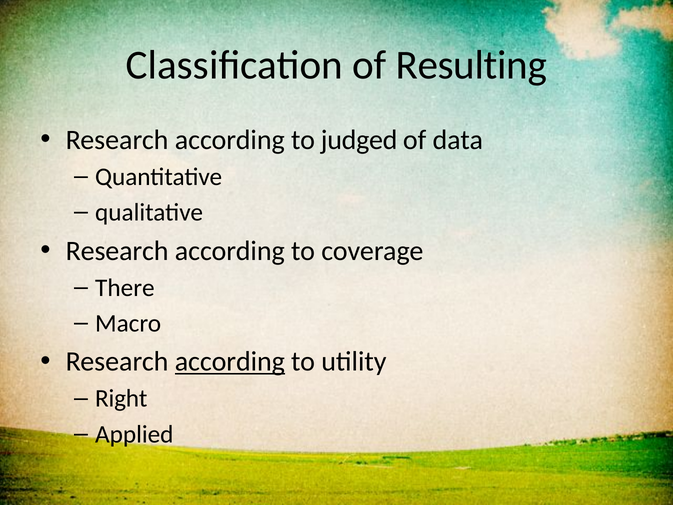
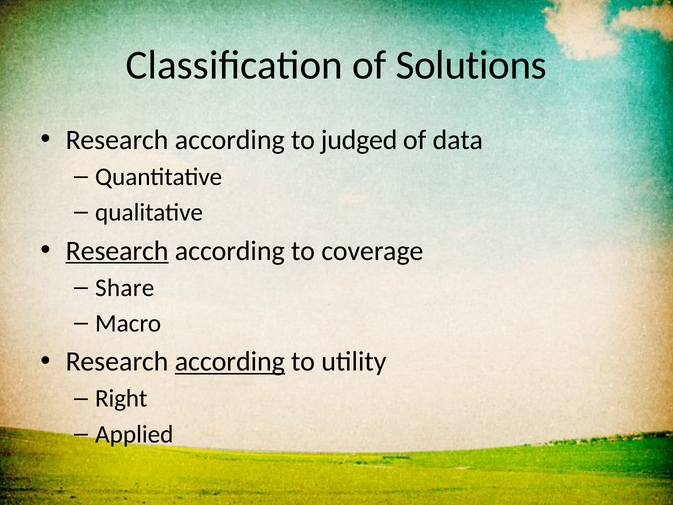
Resulting: Resulting -> Solutions
Research at (117, 251) underline: none -> present
There: There -> Share
